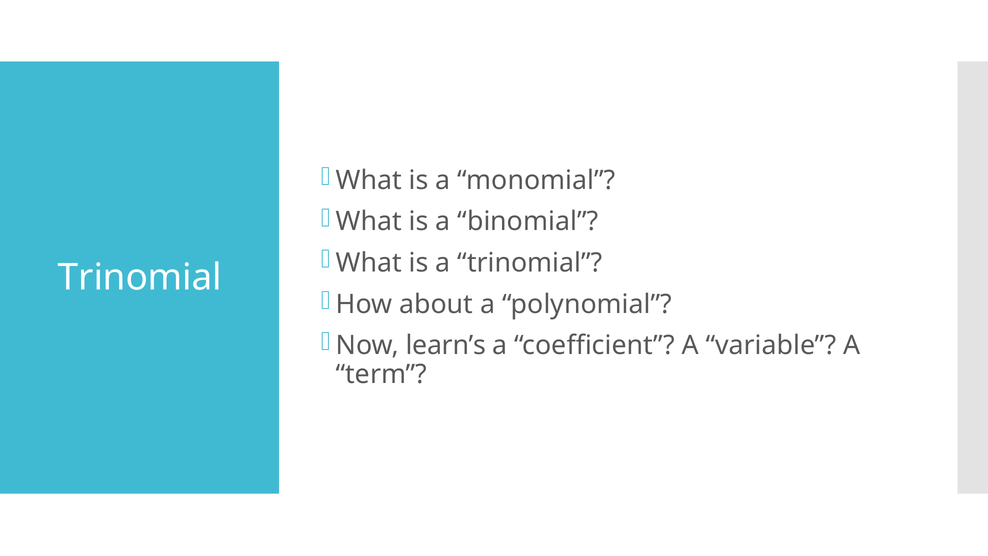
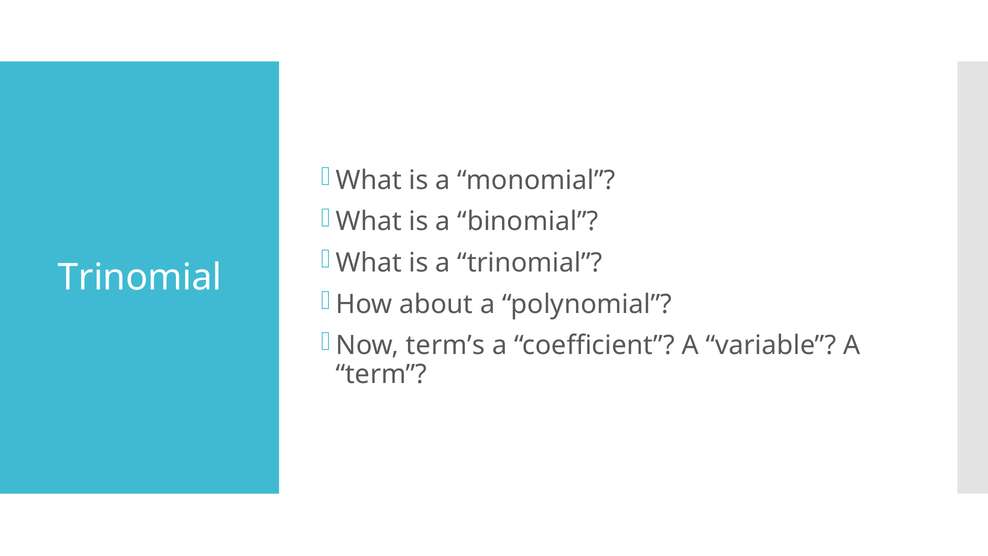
learn’s: learn’s -> term’s
